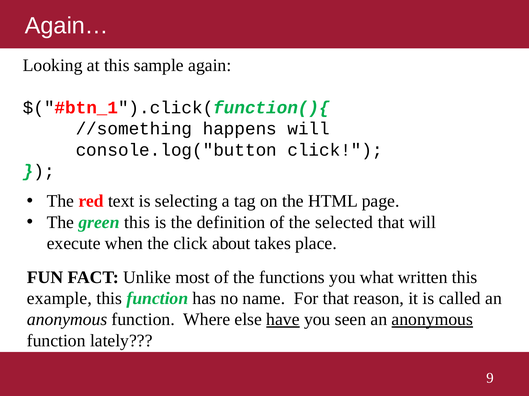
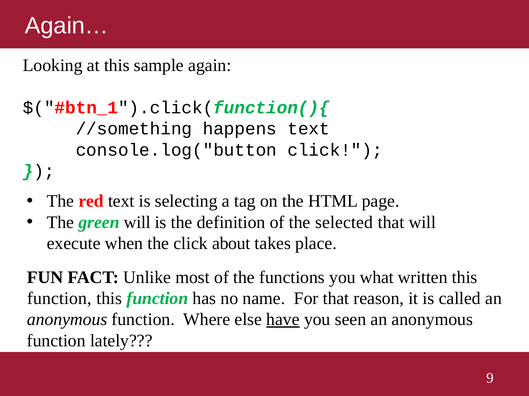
happens will: will -> text
green this: this -> will
example at (59, 299): example -> function
anonymous at (432, 320) underline: present -> none
